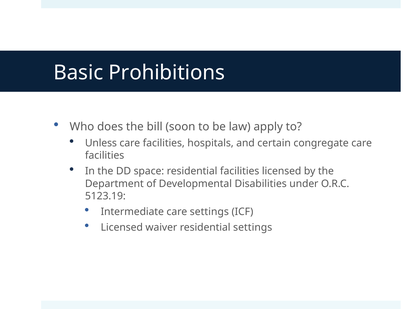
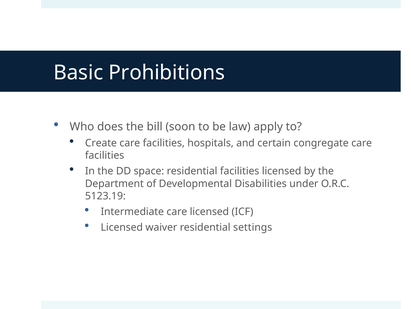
Unless: Unless -> Create
care settings: settings -> licensed
